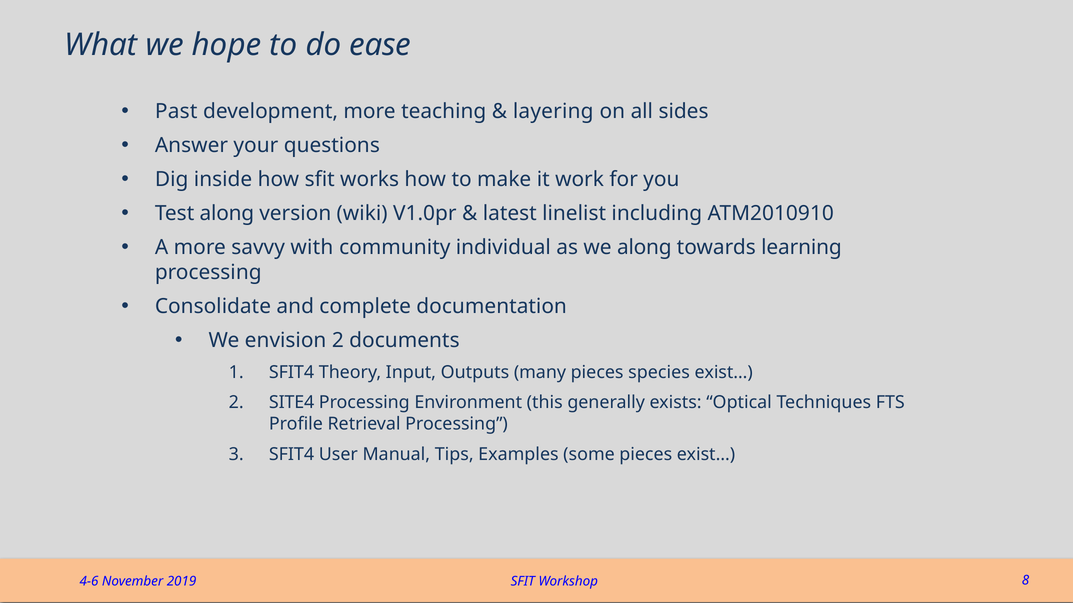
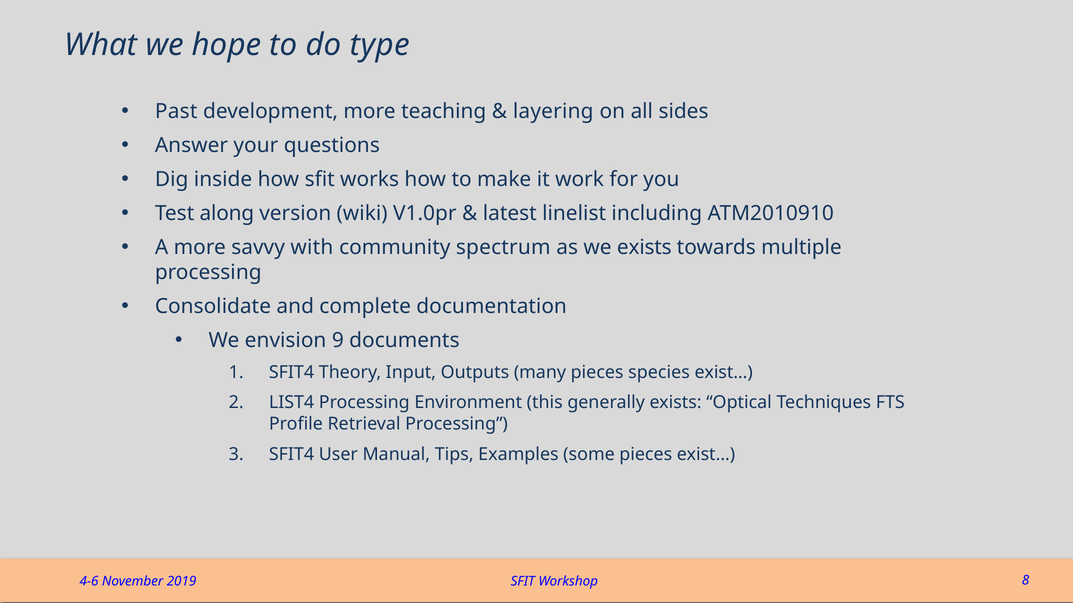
ease: ease -> type
individual: individual -> spectrum
we along: along -> exists
learning: learning -> multiple
envision 2: 2 -> 9
SITE4: SITE4 -> LIST4
